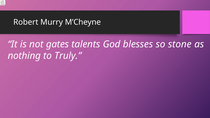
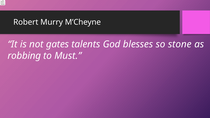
nothing: nothing -> robbing
Truly: Truly -> Must
